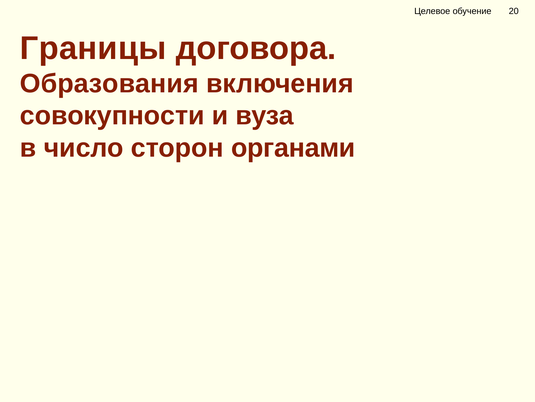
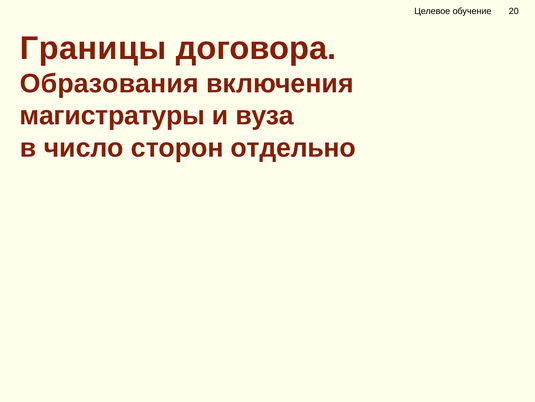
совокупности: совокупности -> магистратуры
органами: органами -> отдельно
